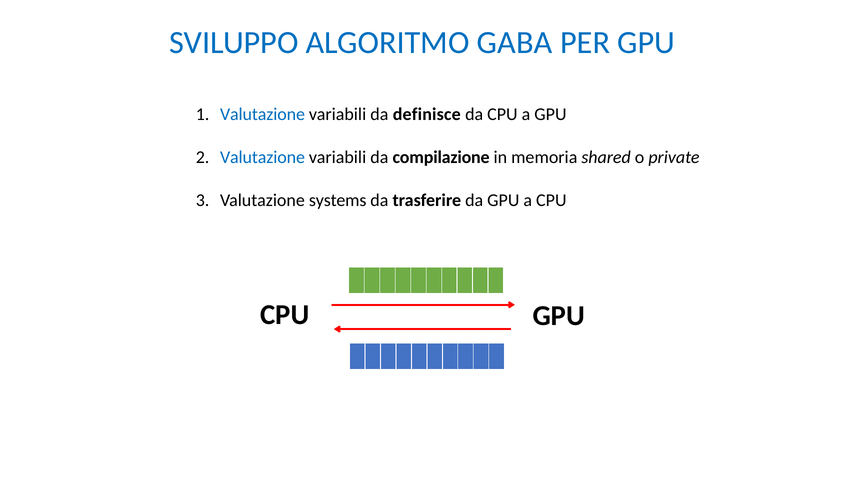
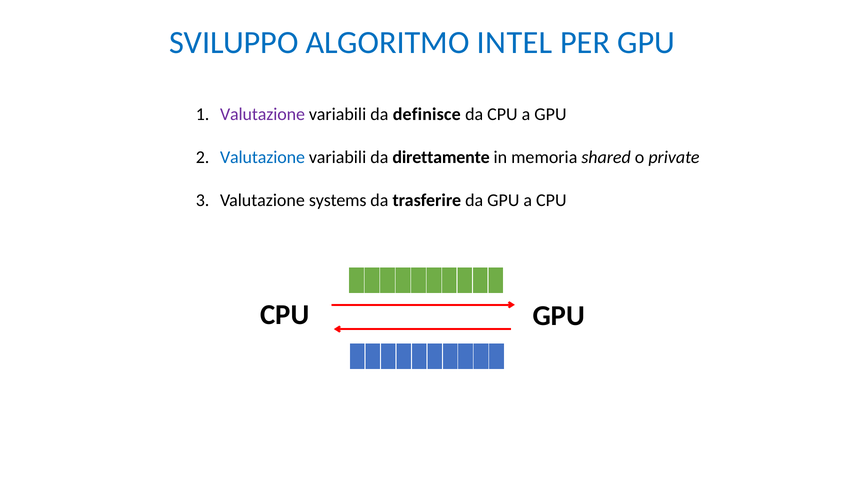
GABA: GABA -> INTEL
Valutazione at (263, 114) colour: blue -> purple
compilazione: compilazione -> direttamente
